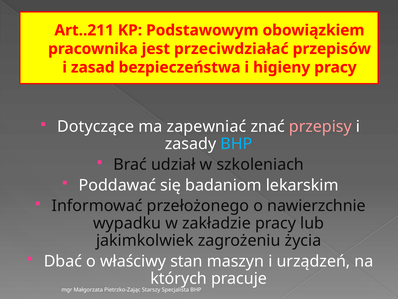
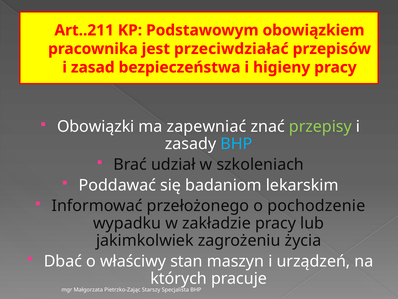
Dotyczące: Dotyczące -> Obowiązki
przepisy colour: pink -> light green
nawierzchnie: nawierzchnie -> pochodzenie
